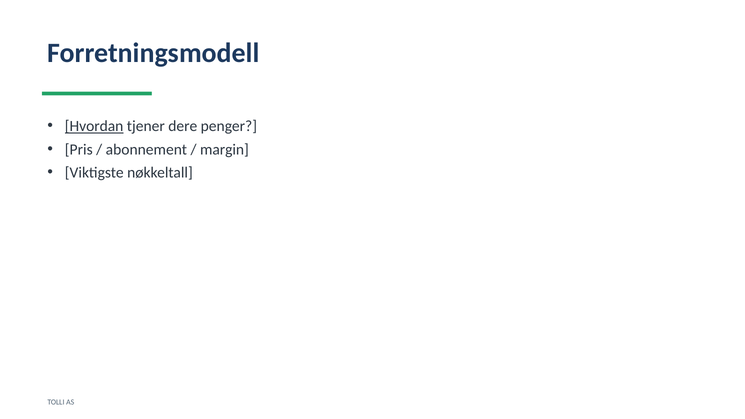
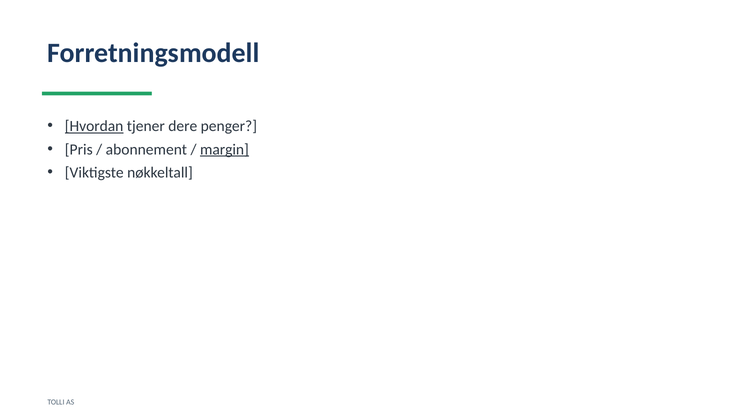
margin underline: none -> present
